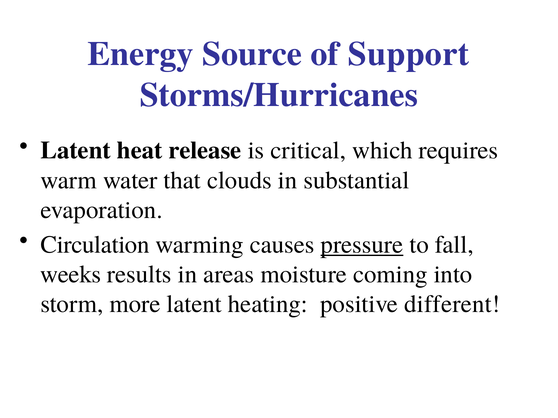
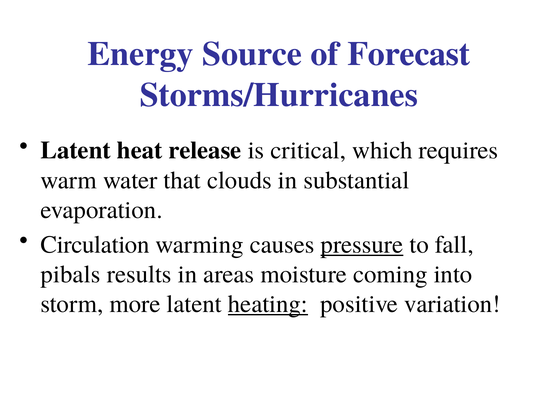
Support: Support -> Forecast
weeks: weeks -> pibals
heating underline: none -> present
different: different -> variation
